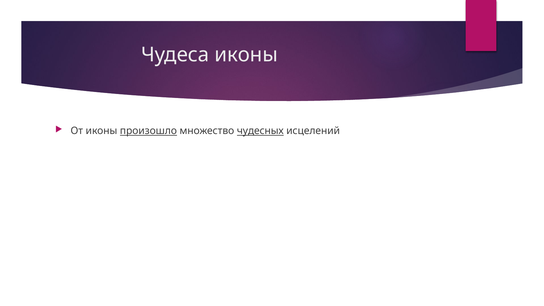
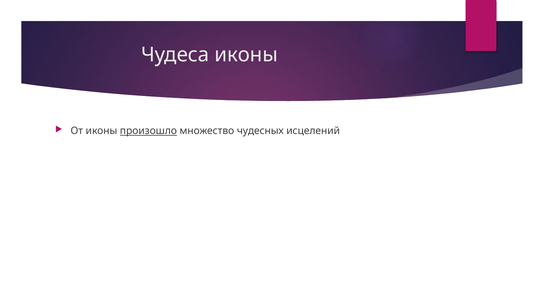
чудесных underline: present -> none
